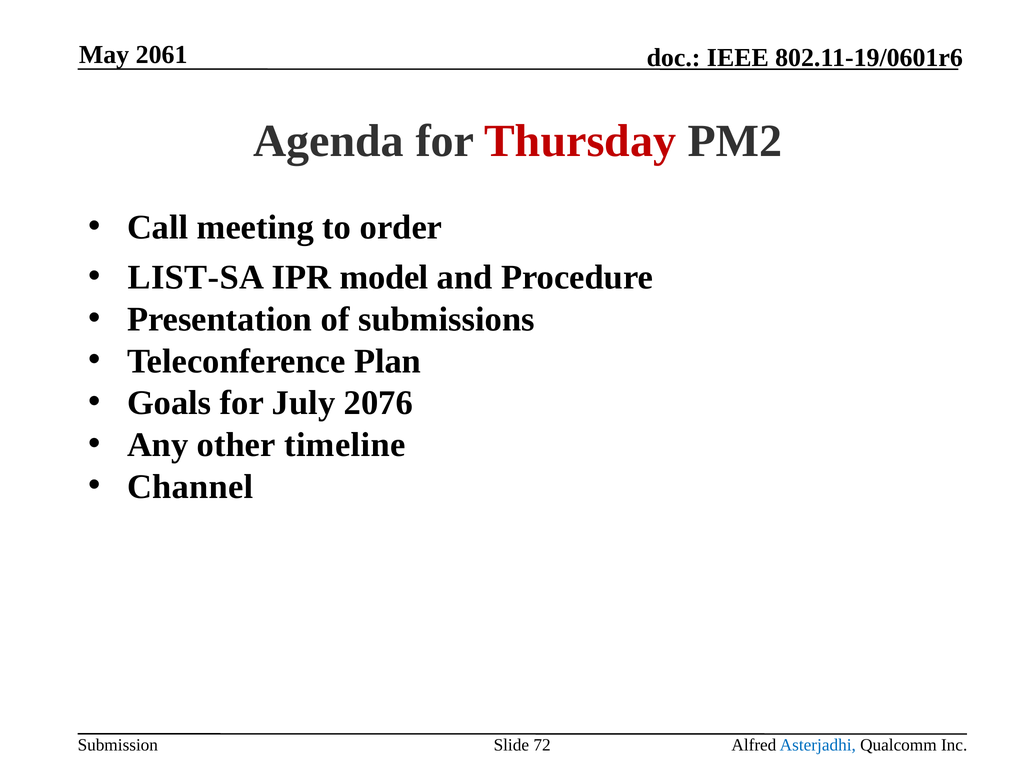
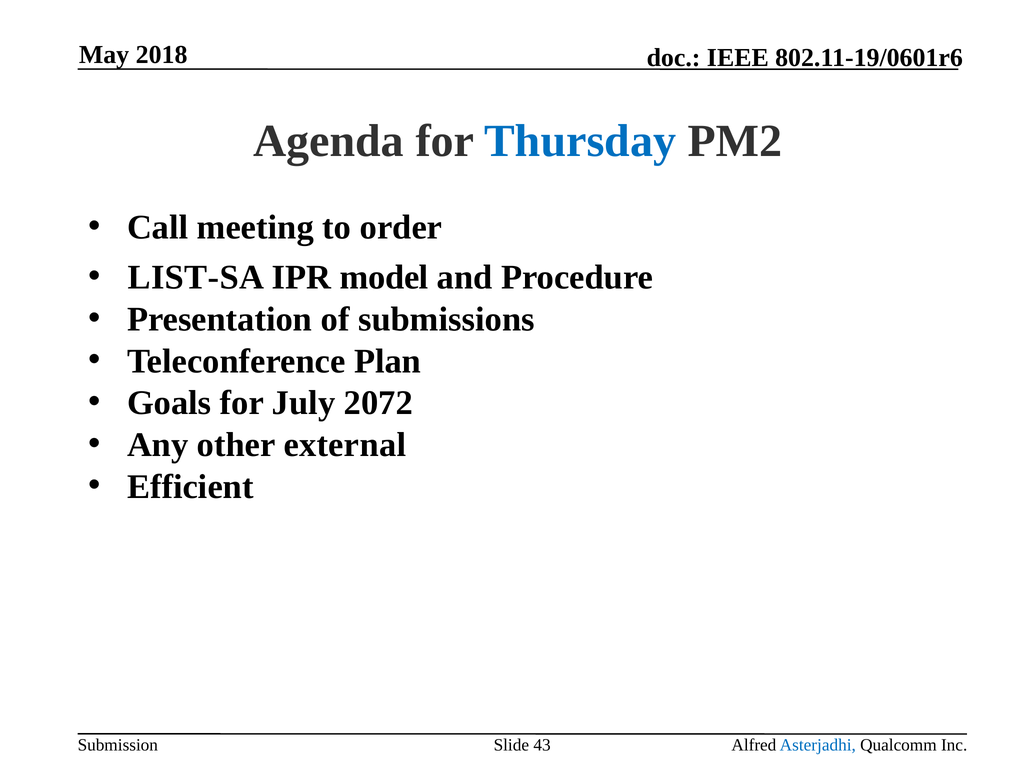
2061: 2061 -> 2018
Thursday colour: red -> blue
2076: 2076 -> 2072
timeline: timeline -> external
Channel: Channel -> Efficient
72: 72 -> 43
